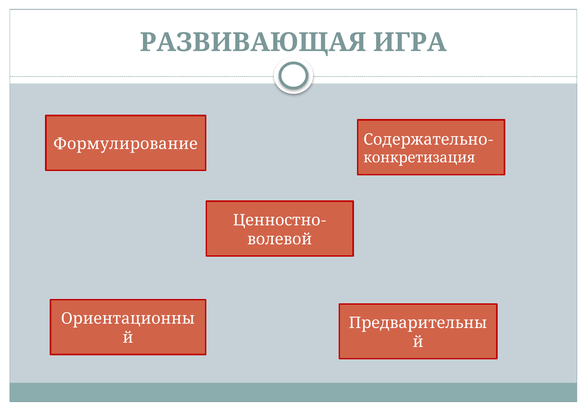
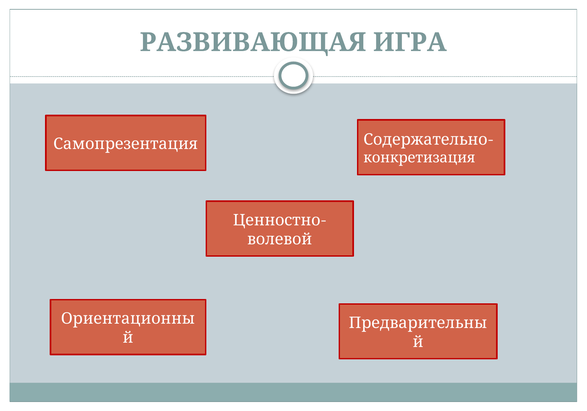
Формулирование: Формулирование -> Самопрезентация
